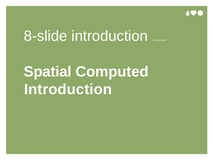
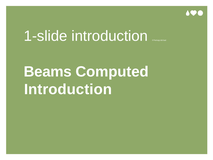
8-slide: 8-slide -> 1-slide
Spatial: Spatial -> Beams
